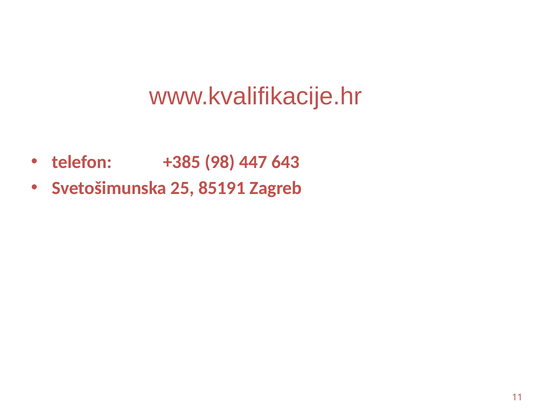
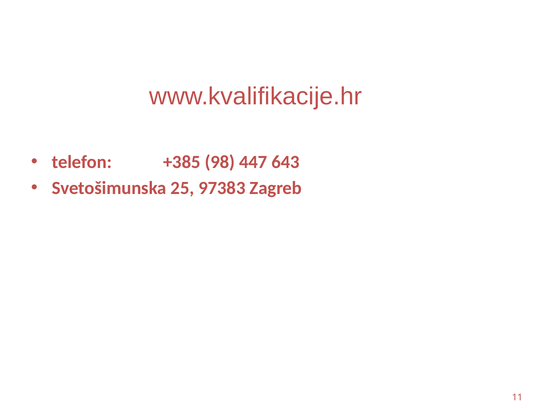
85191: 85191 -> 97383
